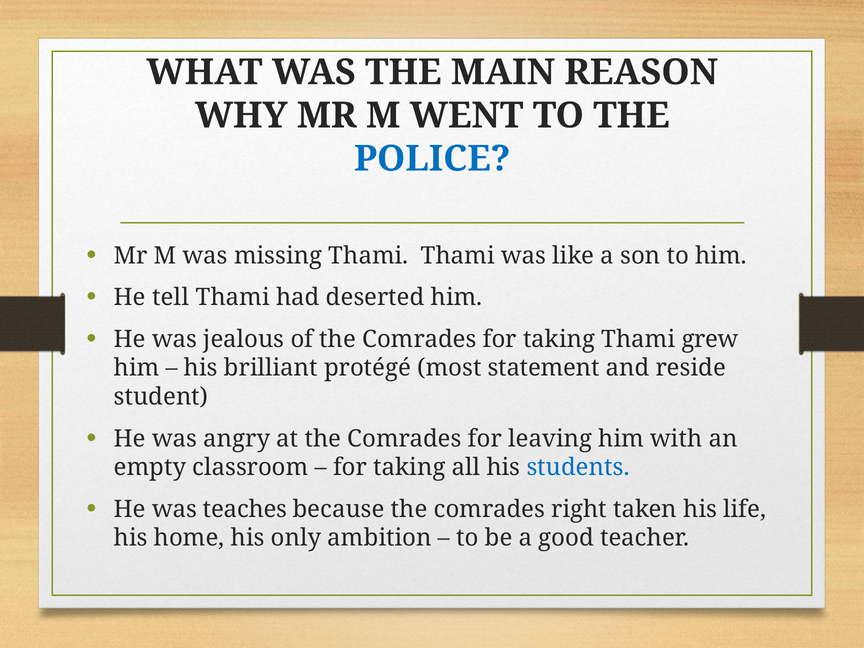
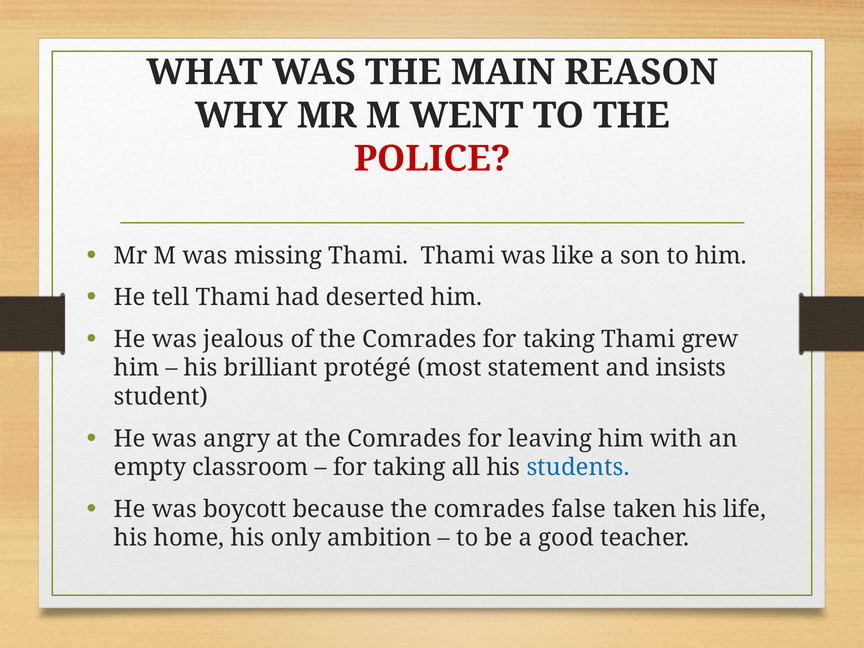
POLICE colour: blue -> red
reside: reside -> insists
teaches: teaches -> boycott
right: right -> false
